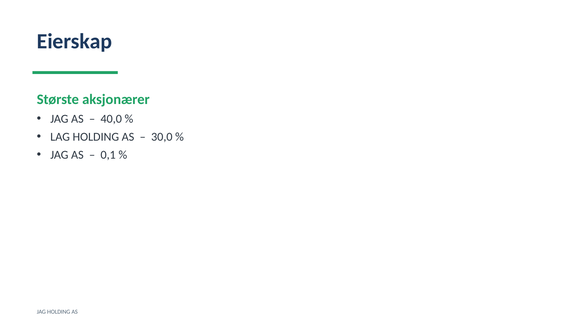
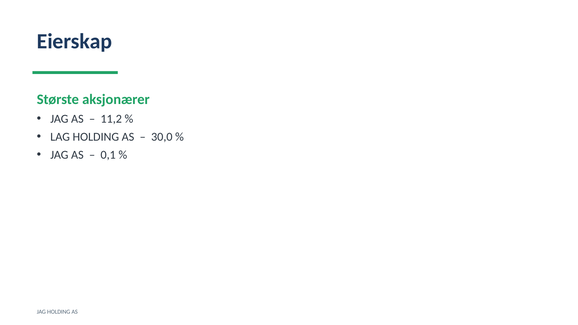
40,0: 40,0 -> 11,2
